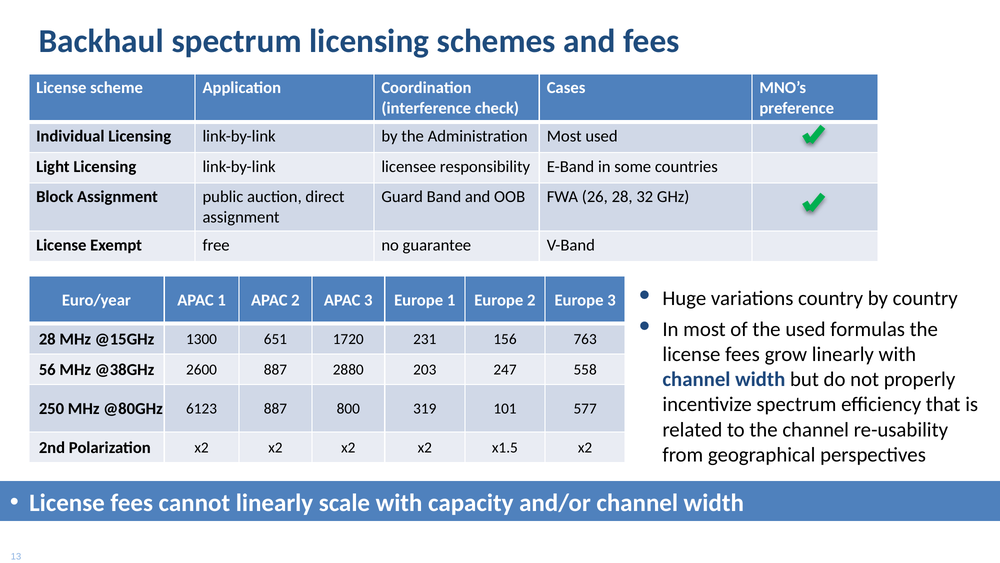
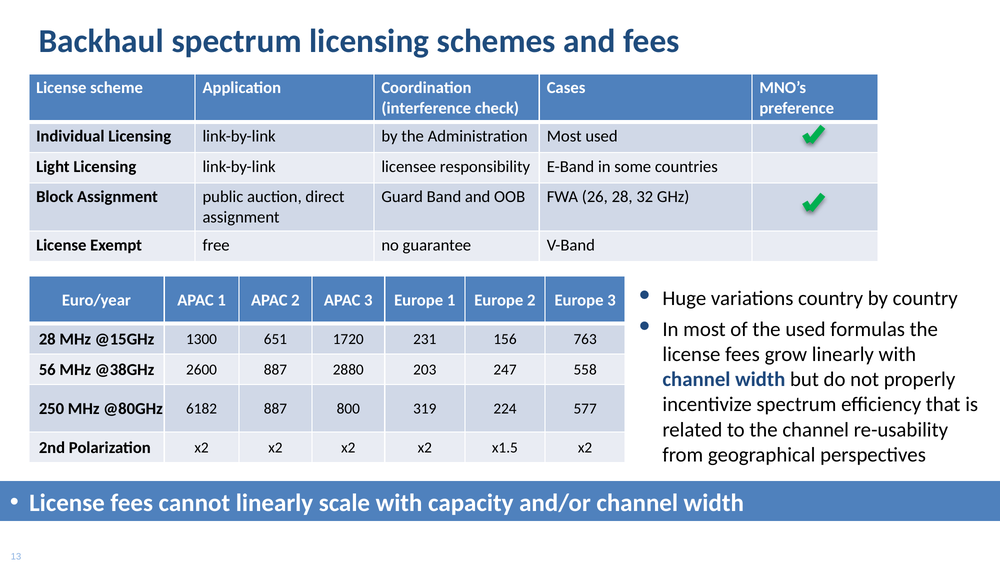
6123: 6123 -> 6182
101: 101 -> 224
